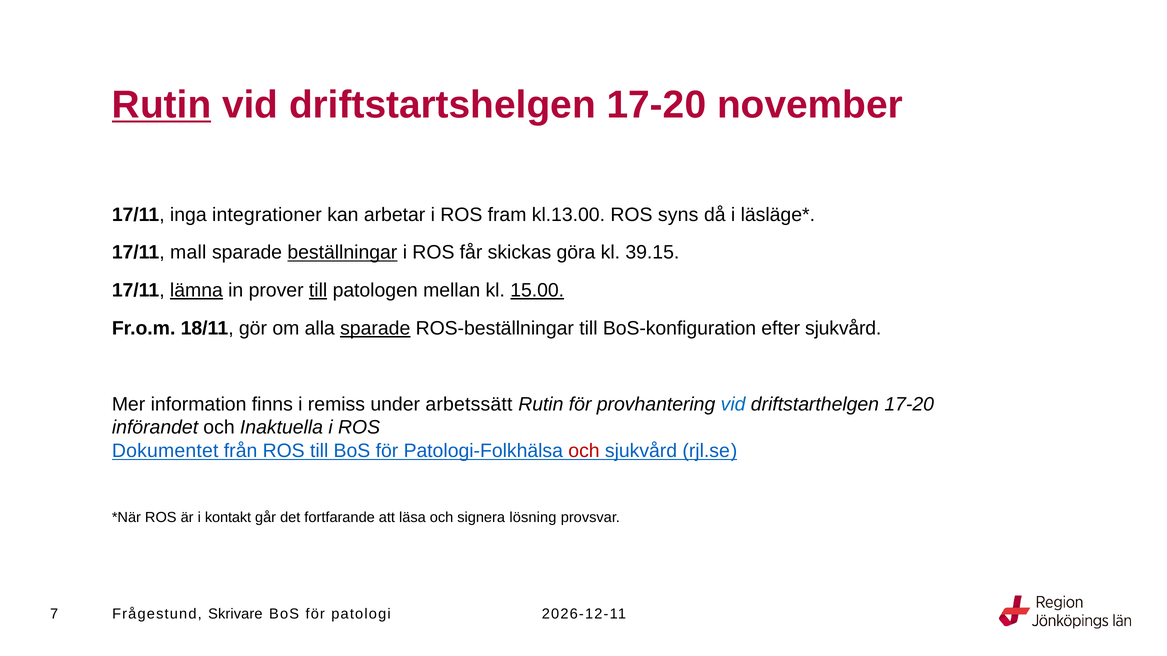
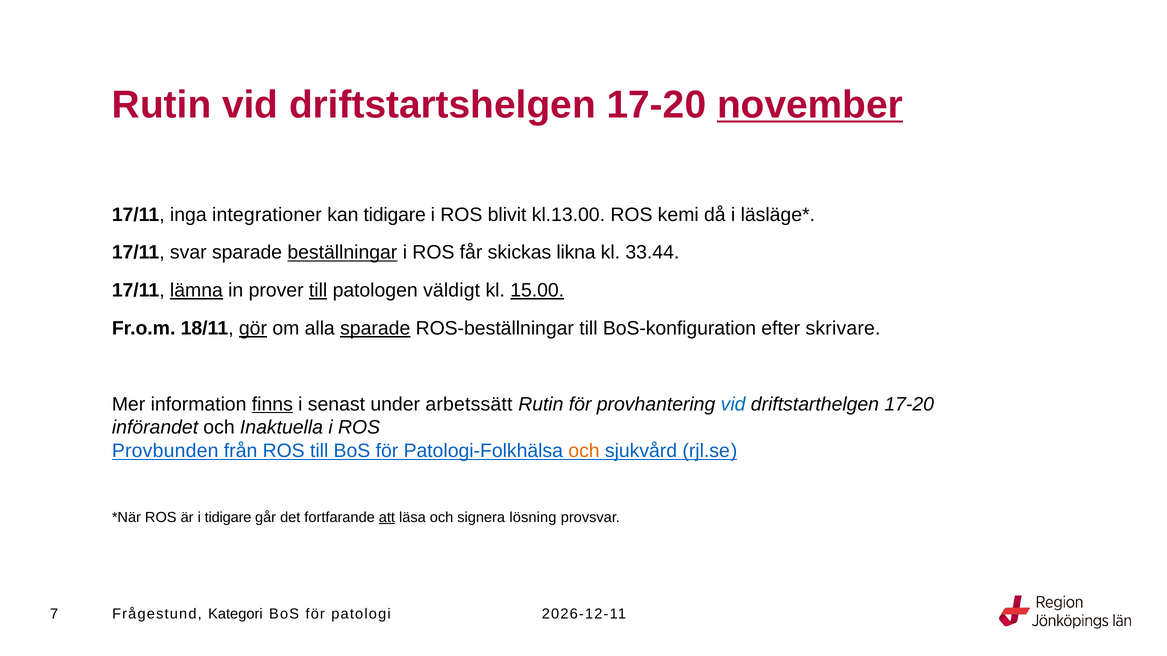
Rutin at (162, 105) underline: present -> none
november underline: none -> present
kan arbetar: arbetar -> tidigare
fram: fram -> blivit
syns: syns -> kemi
mall: mall -> svar
göra: göra -> likna
39.15: 39.15 -> 33.44
mellan: mellan -> väldigt
gör underline: none -> present
efter sjukvård: sjukvård -> skrivare
finns underline: none -> present
remiss: remiss -> senast
Dokumentet: Dokumentet -> Provbunden
och at (584, 451) colour: red -> orange
i kontakt: kontakt -> tidigare
att underline: none -> present
Skrivare: Skrivare -> Kategori
